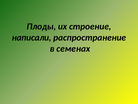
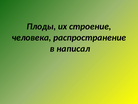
написали: написали -> человека
семенах: семенах -> написал
